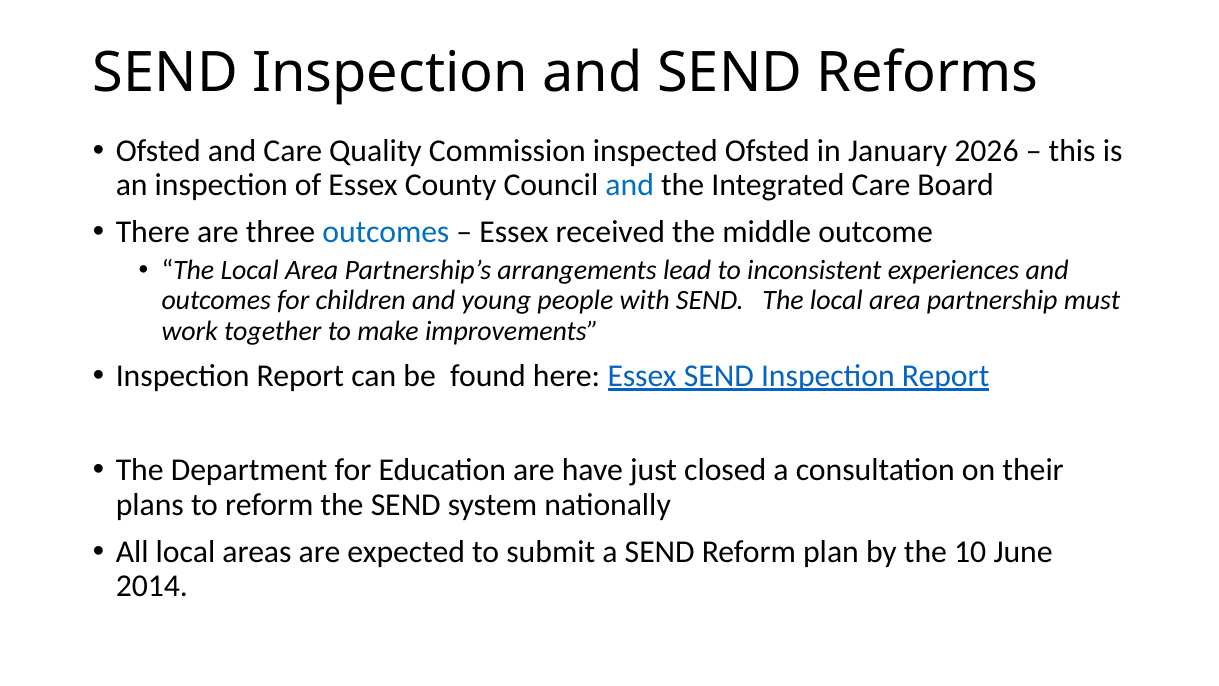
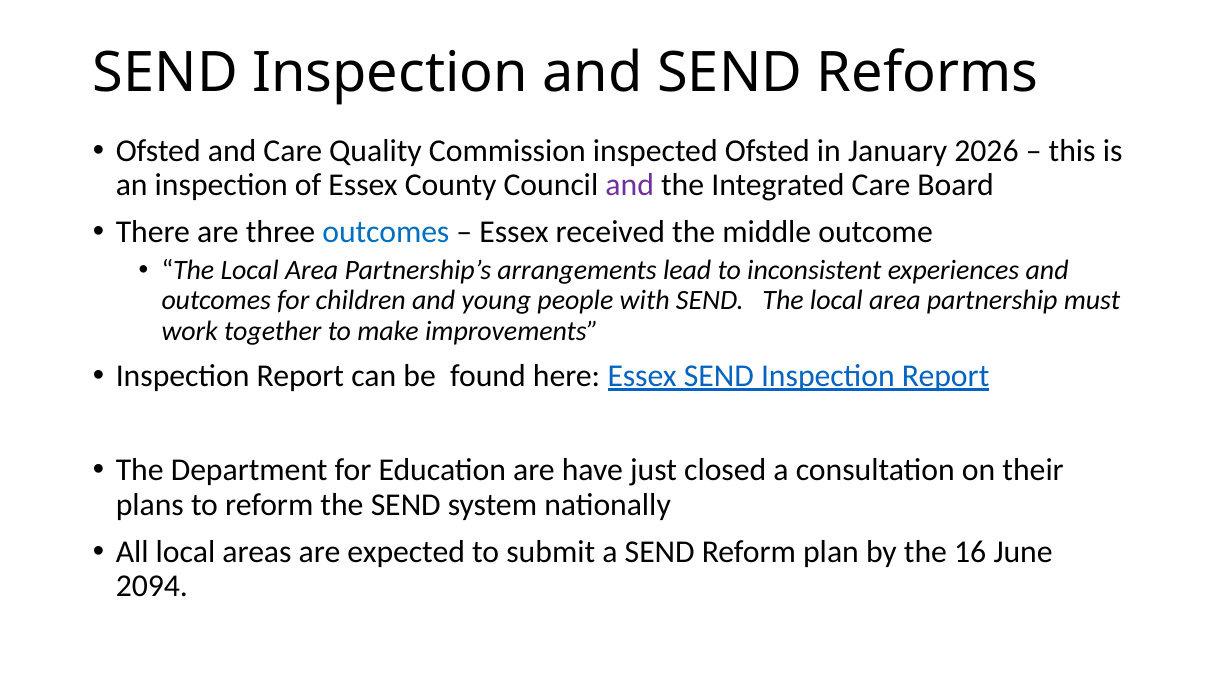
and at (630, 185) colour: blue -> purple
10: 10 -> 16
2014: 2014 -> 2094
